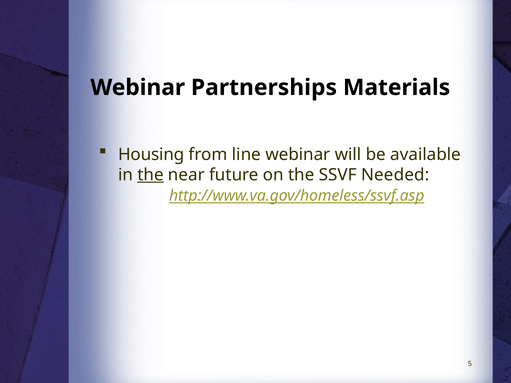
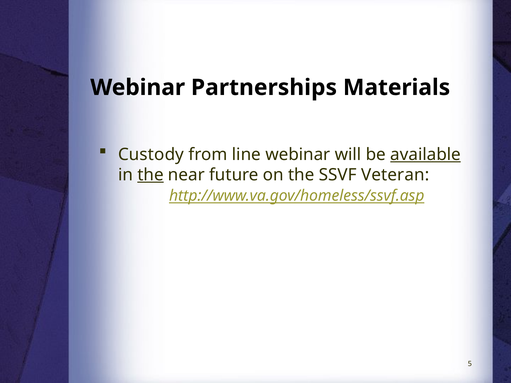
Housing: Housing -> Custody
available underline: none -> present
Needed: Needed -> Veteran
